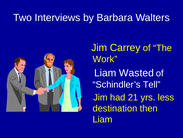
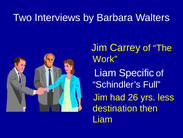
Wasted: Wasted -> Specific
Tell: Tell -> Full
21: 21 -> 26
